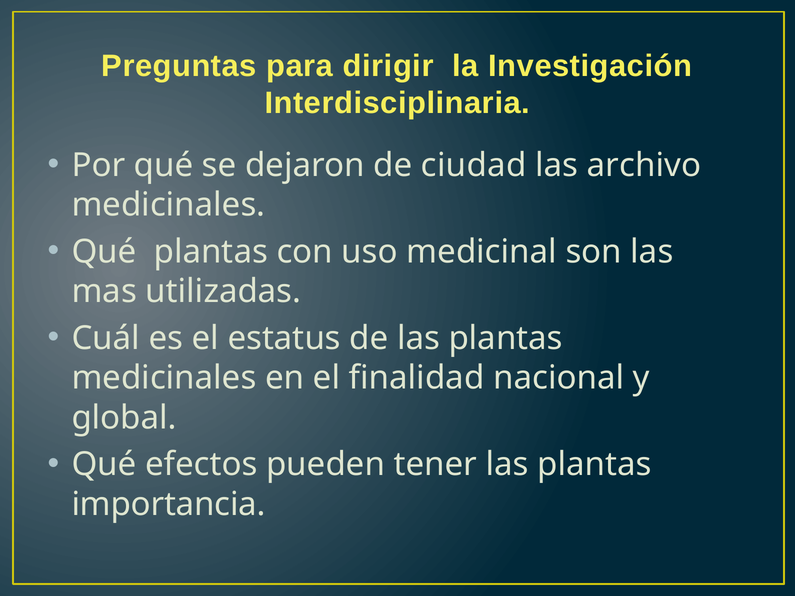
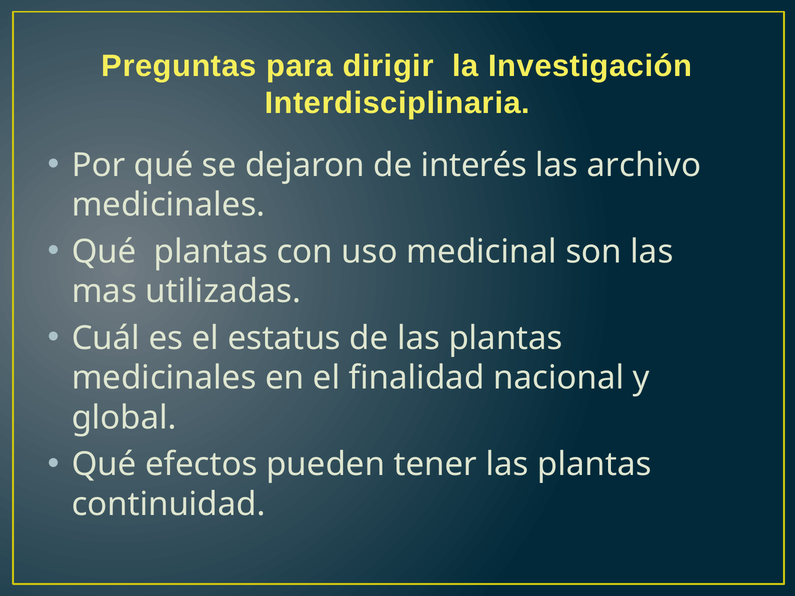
ciudad: ciudad -> interés
importancia: importancia -> continuidad
